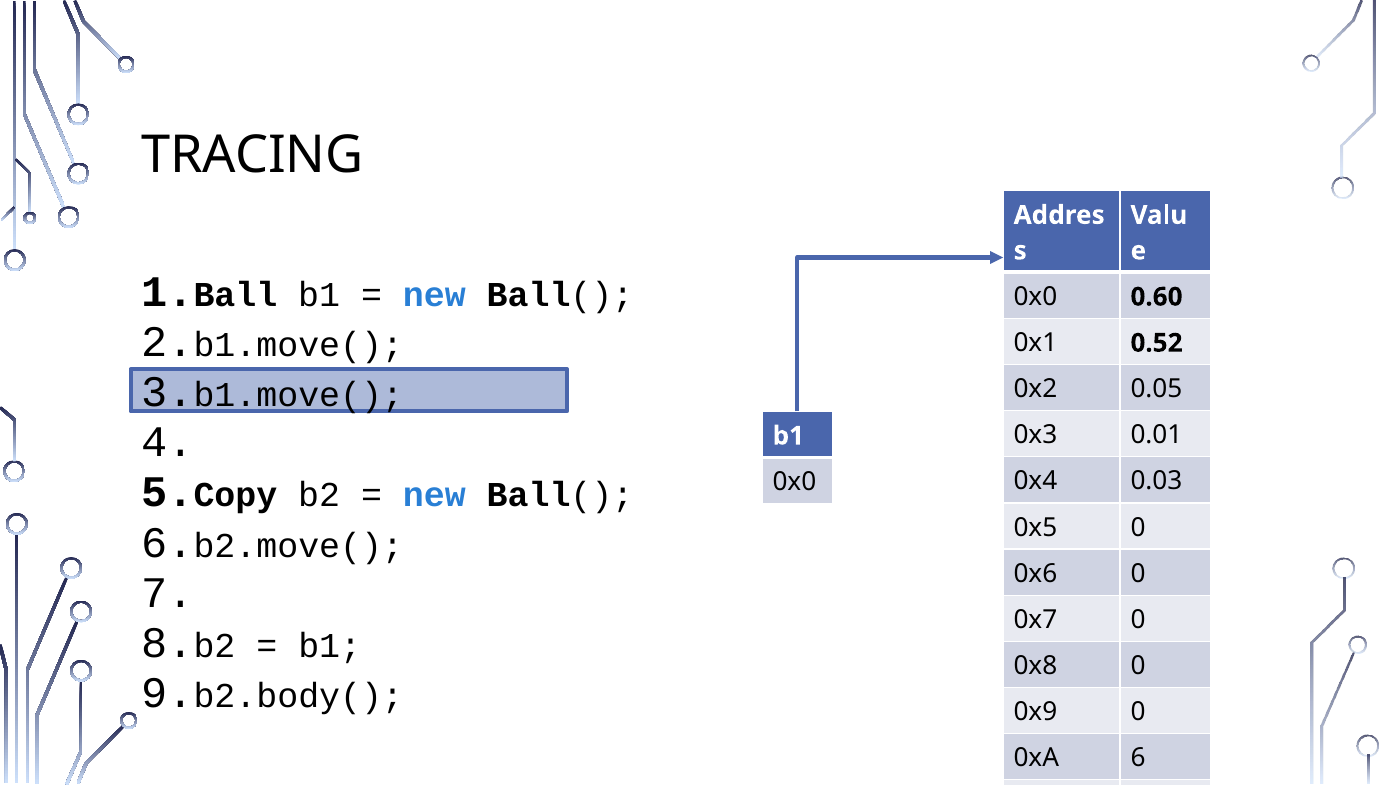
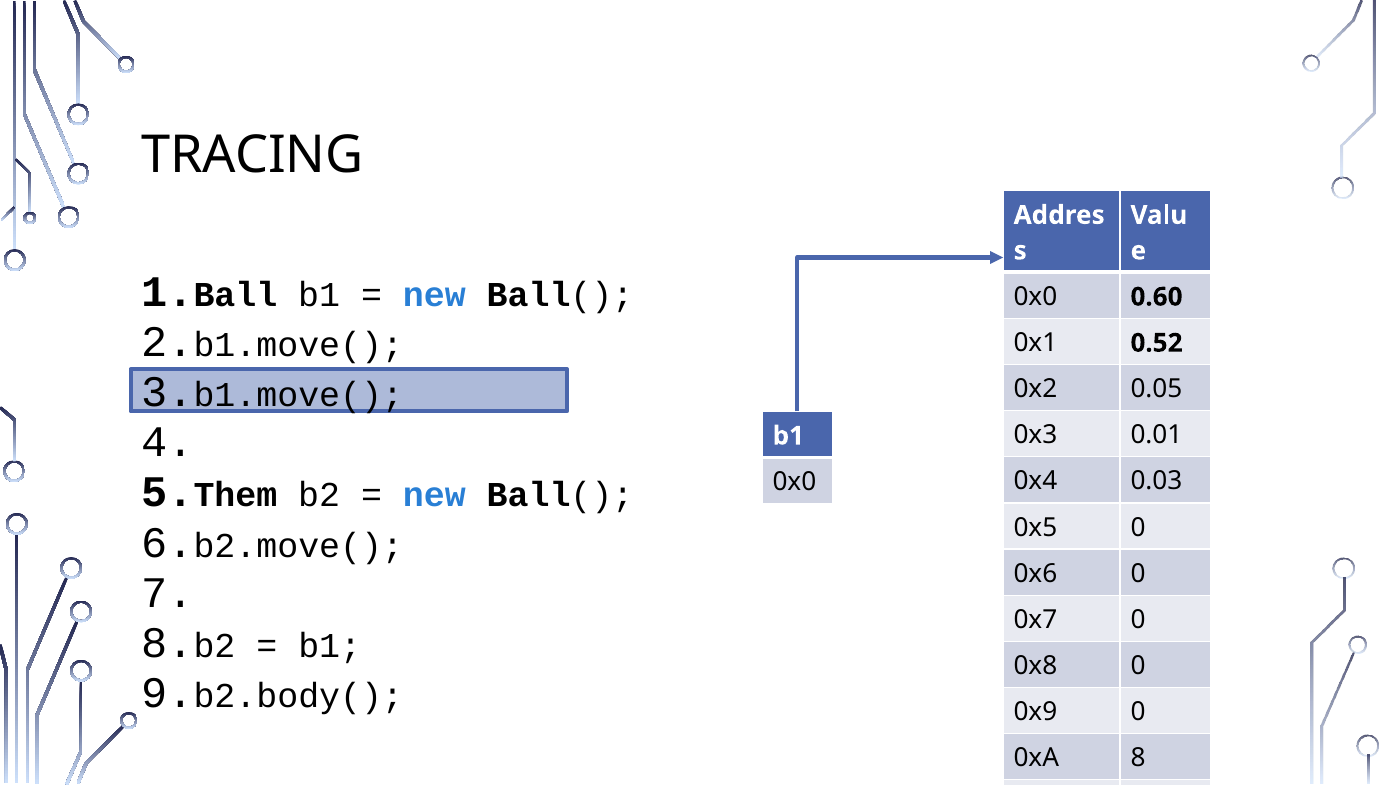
Copy: Copy -> Them
0xA 6: 6 -> 8
